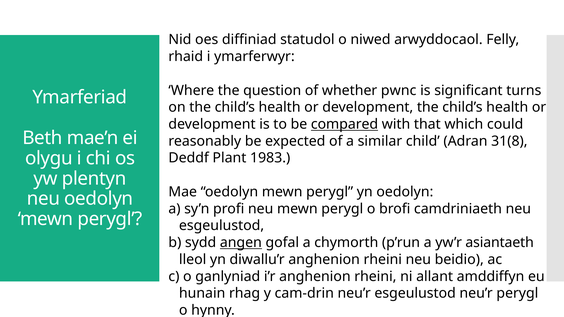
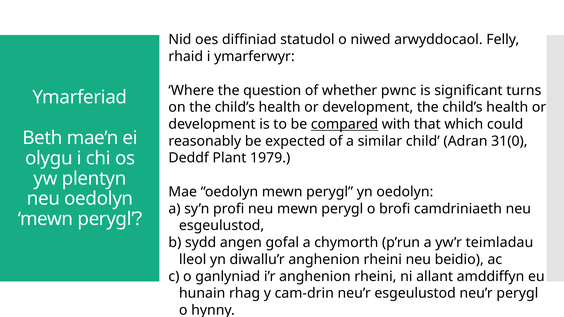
31(8: 31(8 -> 31(0
1983: 1983 -> 1979
angen underline: present -> none
asiantaeth: asiantaeth -> teimladau
